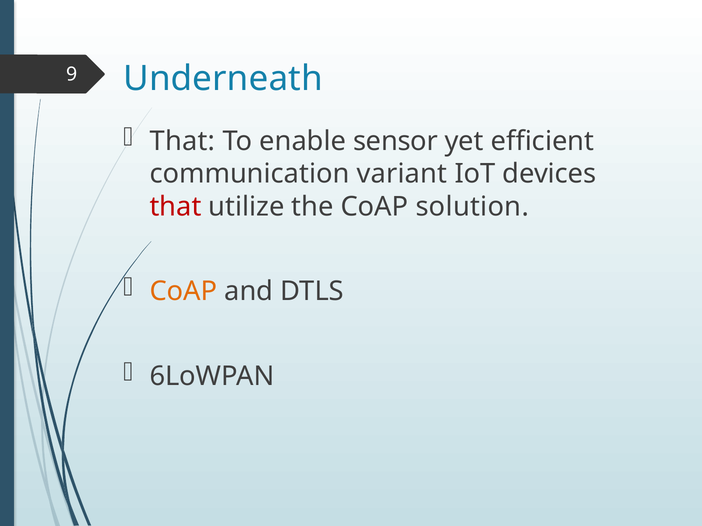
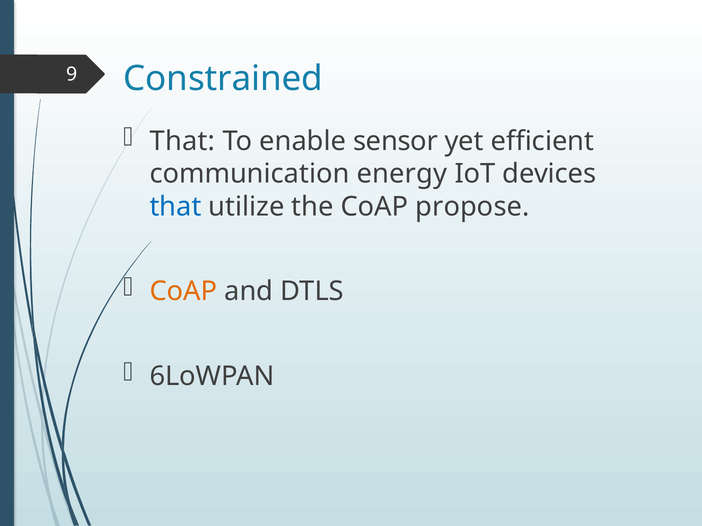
Underneath: Underneath -> Constrained
variant: variant -> energy
that at (176, 207) colour: red -> blue
solution: solution -> propose
